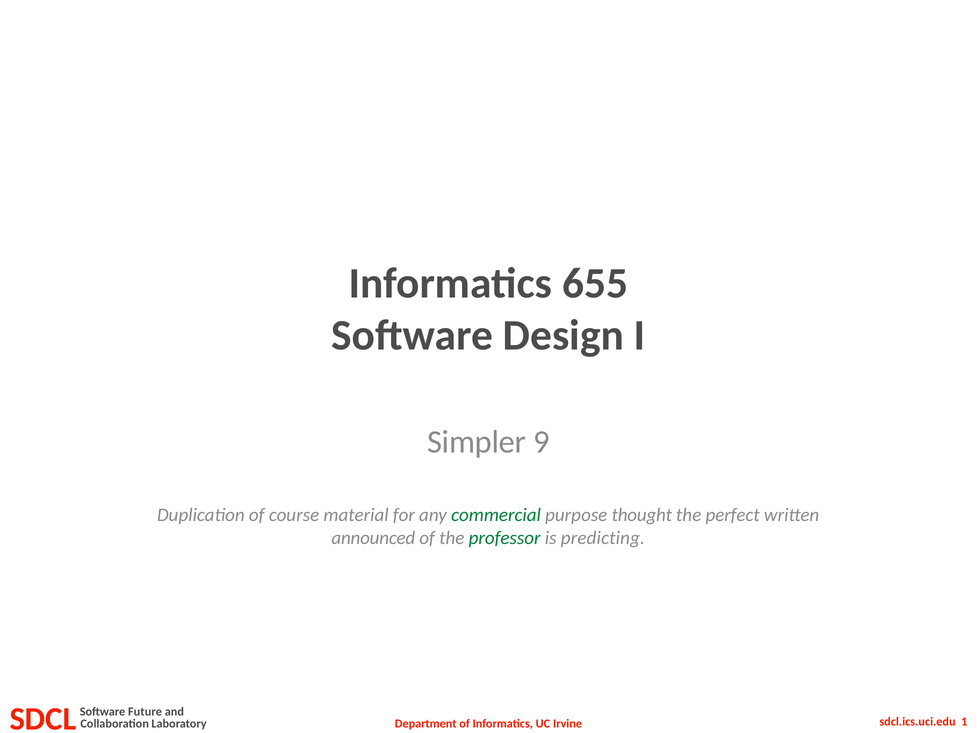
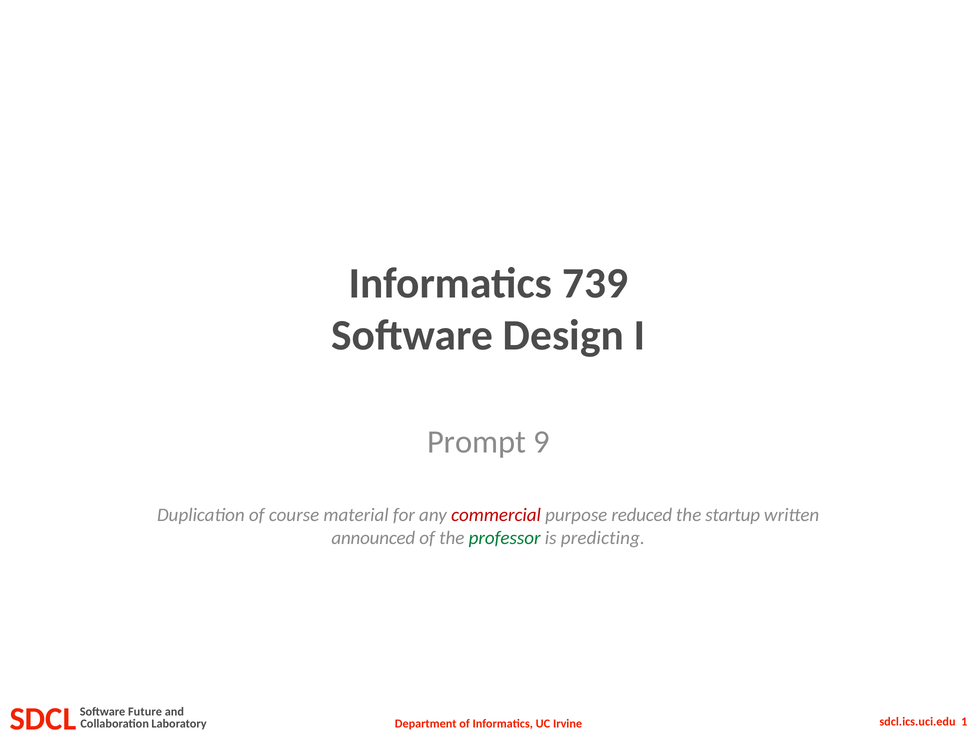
655: 655 -> 739
Simpler: Simpler -> Prompt
commercial colour: green -> red
thought: thought -> reduced
perfect: perfect -> startup
